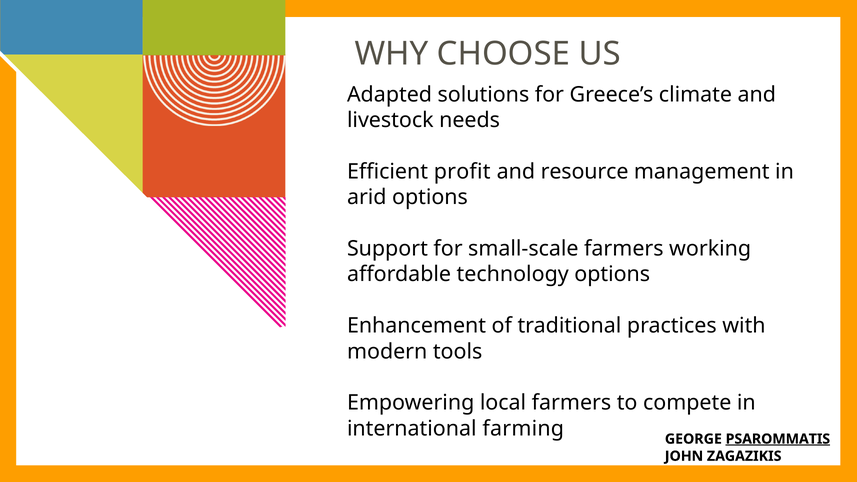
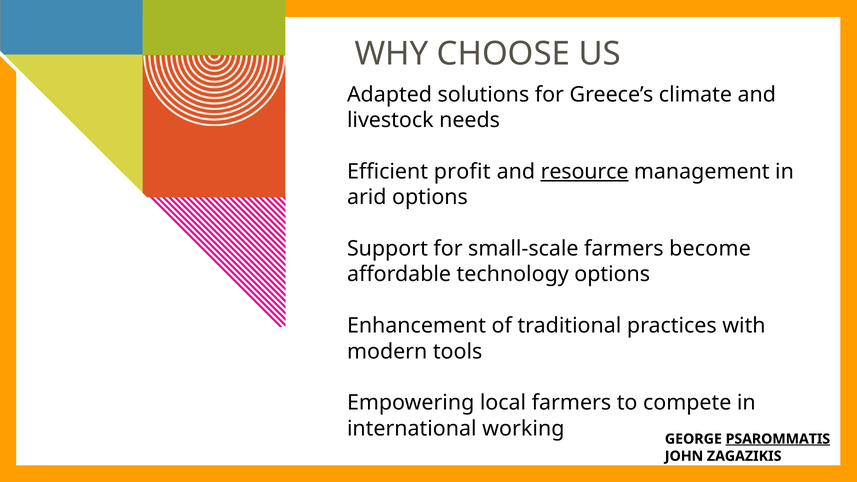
resource underline: none -> present
working: working -> become
farming: farming -> working
